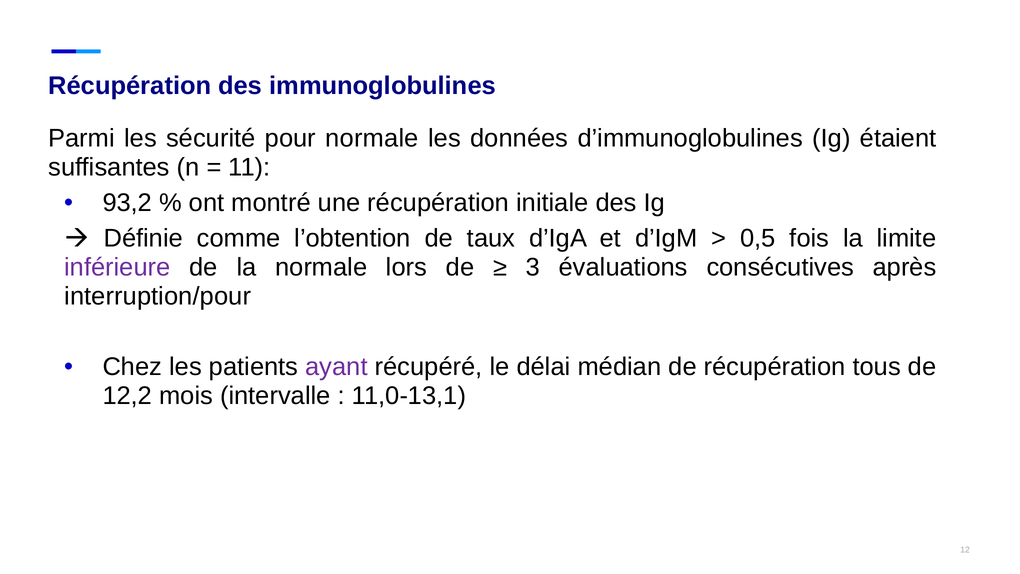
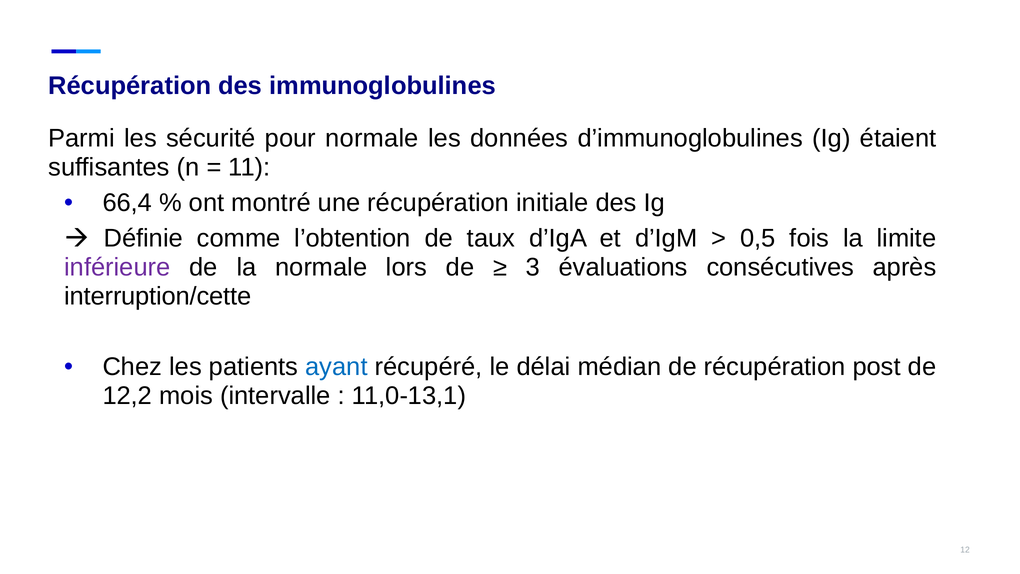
93,2: 93,2 -> 66,4
interruption/pour: interruption/pour -> interruption/cette
ayant colour: purple -> blue
tous: tous -> post
